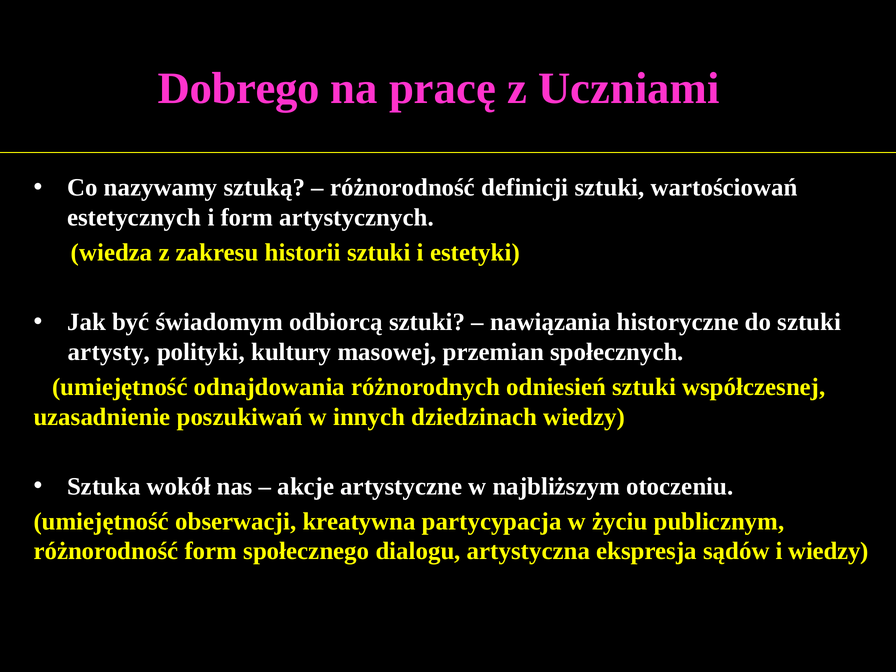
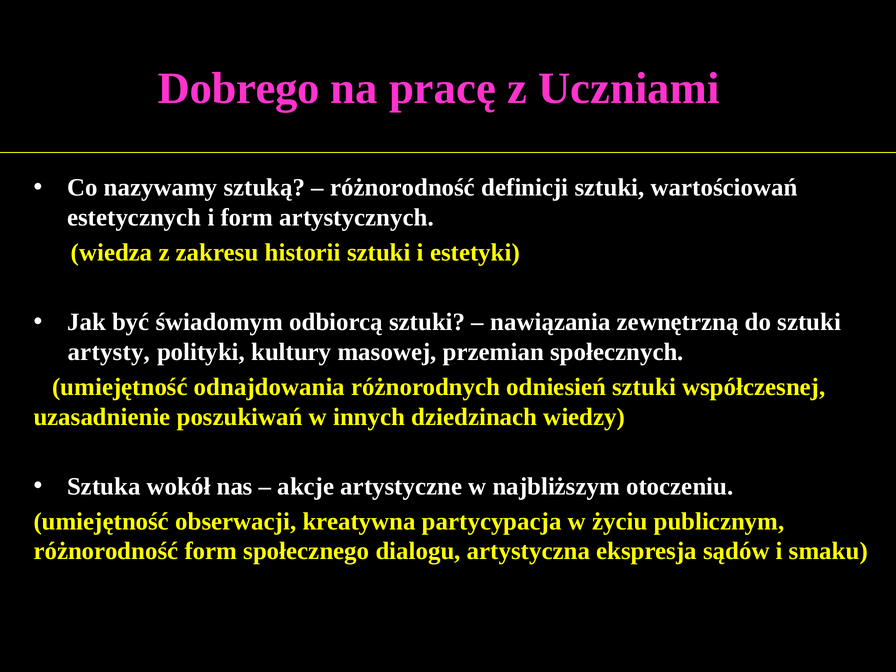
historyczne: historyczne -> zewnętrzną
i wiedzy: wiedzy -> smaku
